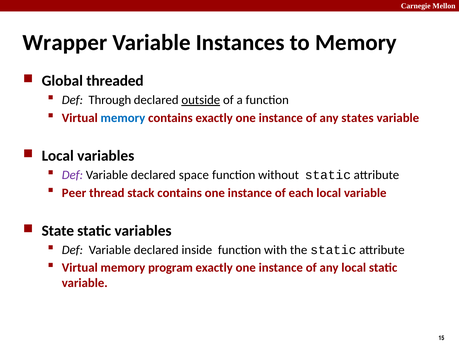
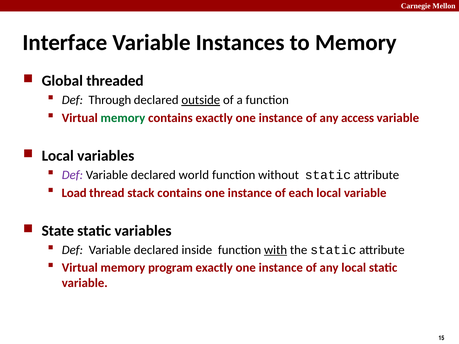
Wrapper: Wrapper -> Interface
memory at (123, 118) colour: blue -> green
states: states -> access
space: space -> world
Peer: Peer -> Load
with underline: none -> present
